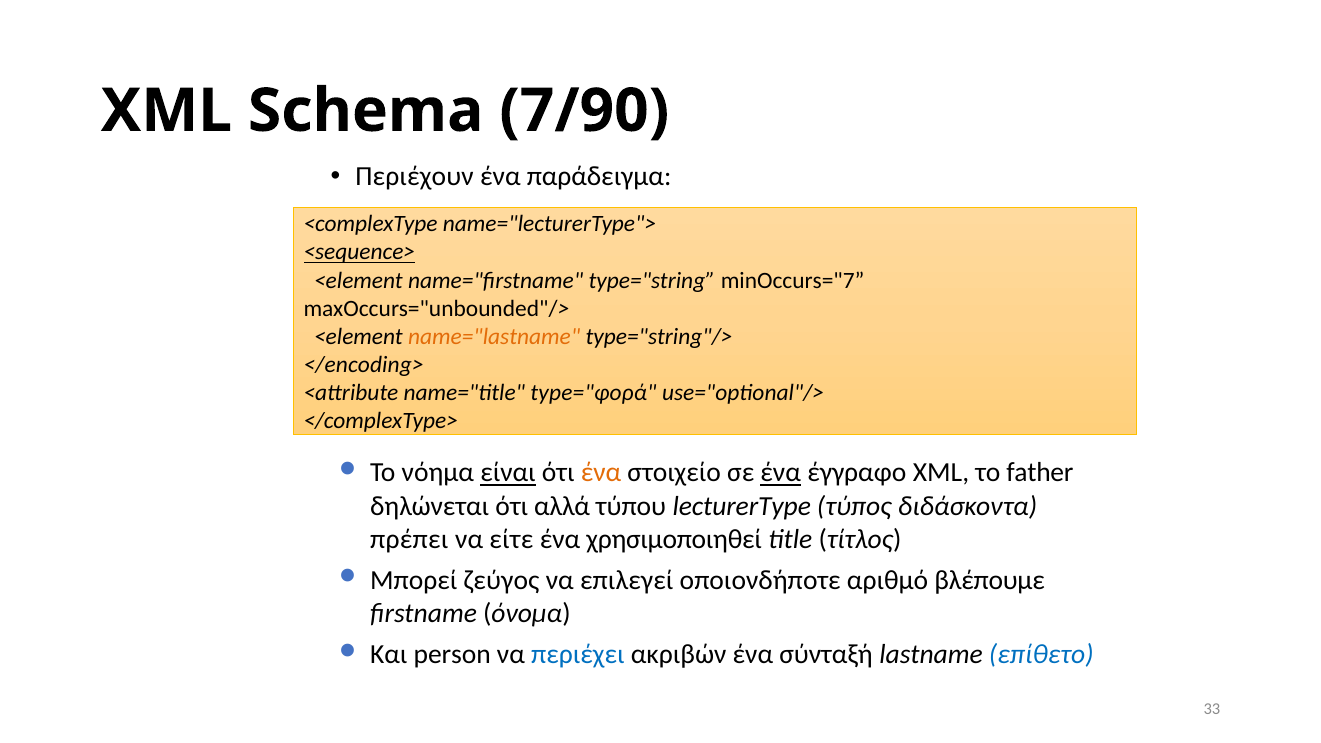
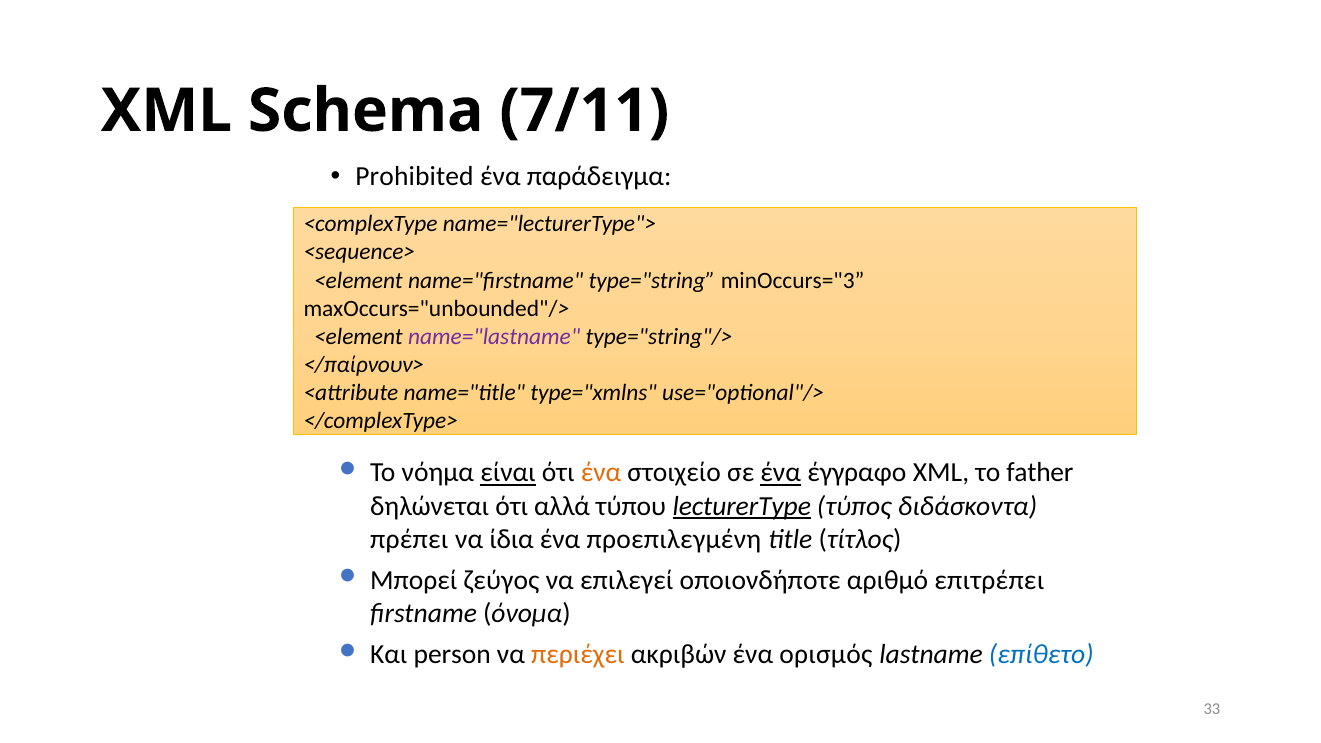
7/90: 7/90 -> 7/11
Περιέχουν: Περιέχουν -> Prohibited
<sequence> underline: present -> none
minOccurs="7: minOccurs="7 -> minOccurs="3
name="lastname colour: orange -> purple
</encoding>: </encoding> -> </παίρνουν>
type="φορά: type="φορά -> type="xmlns
lecturerType underline: none -> present
είτε: είτε -> ίδια
χρησιμοποιηθεί: χρησιμοποιηθεί -> προεπιλεγμένη
βλέπουμε: βλέπουμε -> επιτρέπει
περιέχει colour: blue -> orange
σύνταξή: σύνταξή -> ορισμός
